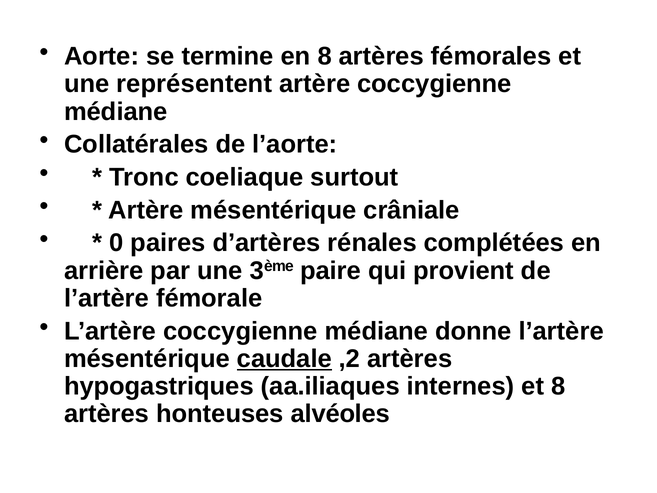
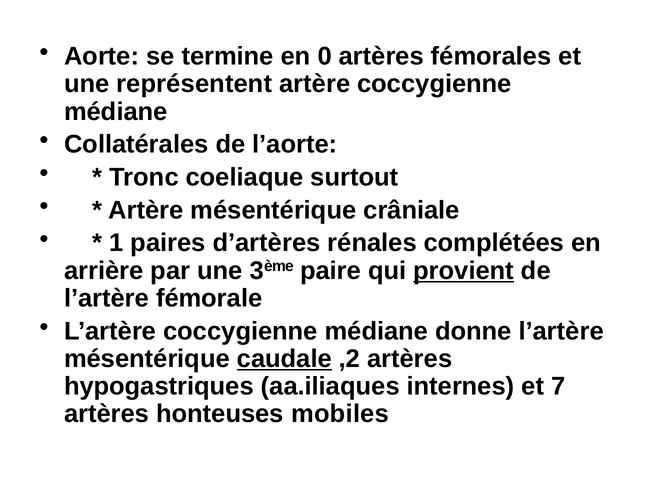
en 8: 8 -> 0
0: 0 -> 1
provient underline: none -> present
et 8: 8 -> 7
alvéoles: alvéoles -> mobiles
